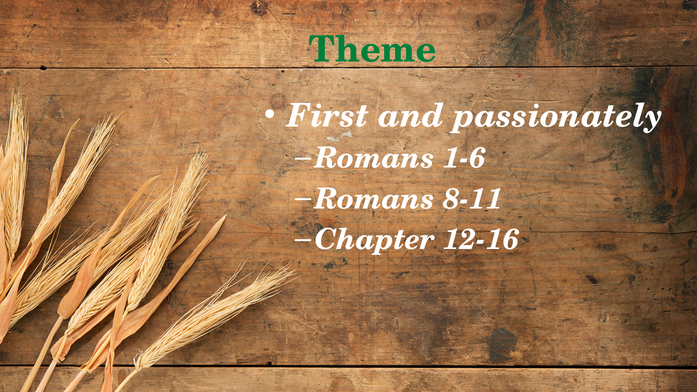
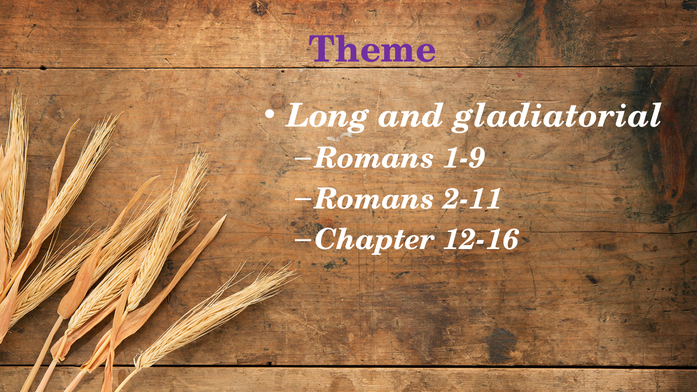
Theme colour: green -> purple
First: First -> Long
passionately: passionately -> gladiatorial
1-6: 1-6 -> 1-9
8-11: 8-11 -> 2-11
